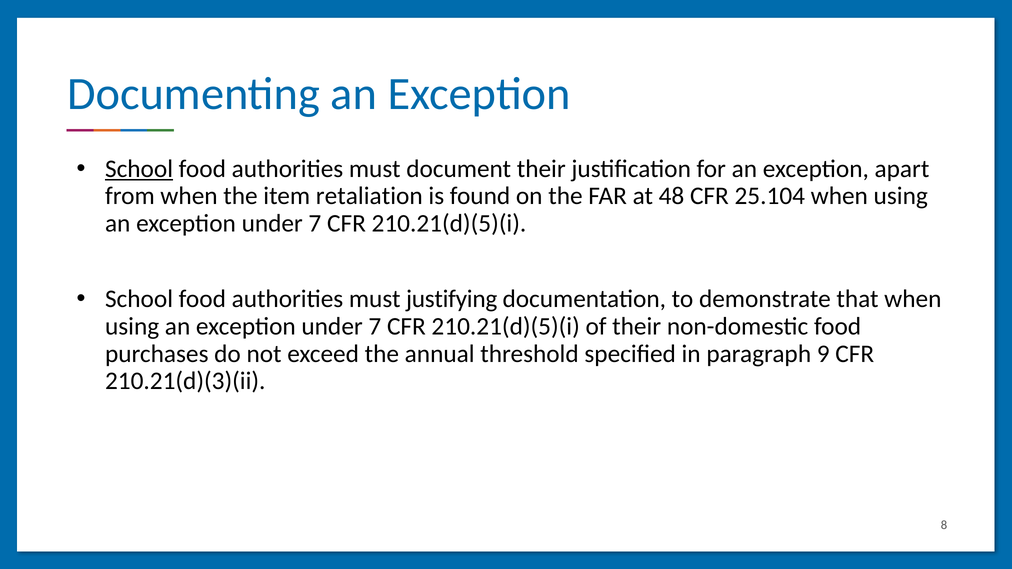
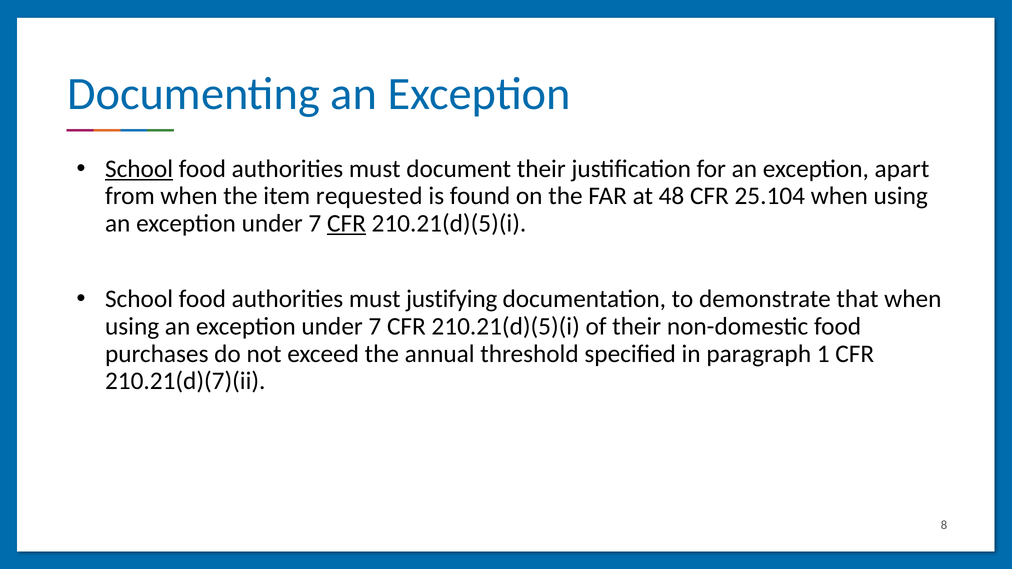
retaliation: retaliation -> requested
CFR at (346, 223) underline: none -> present
9: 9 -> 1
210.21(d)(3)(ii: 210.21(d)(3)(ii -> 210.21(d)(7)(ii
